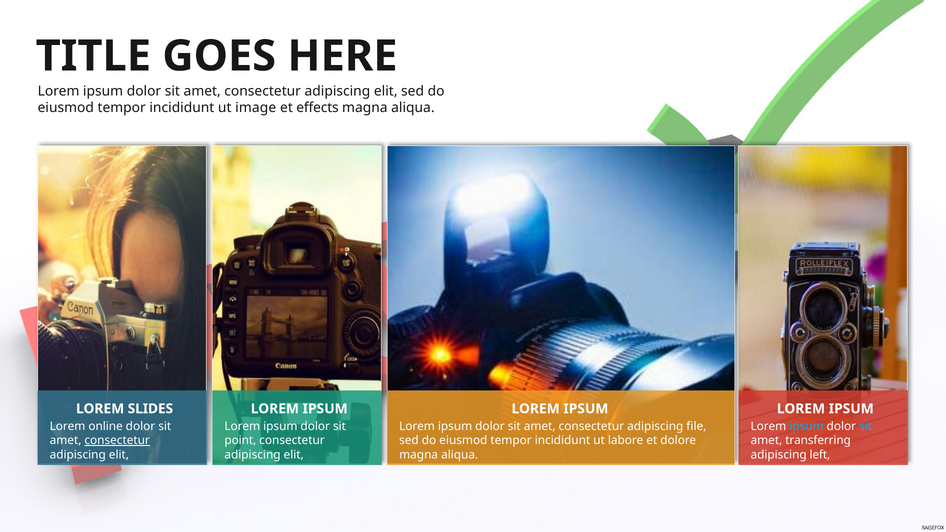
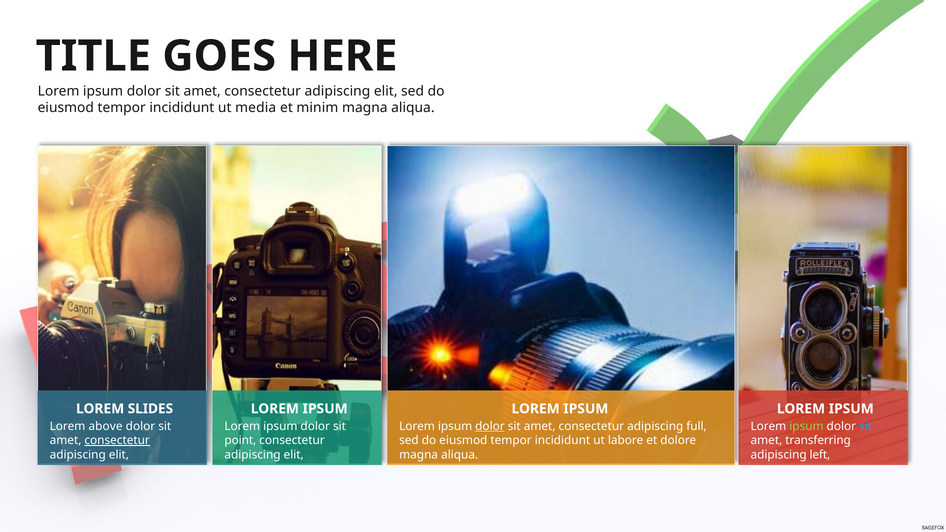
image: image -> media
effects: effects -> minim
online: online -> above
dolor at (490, 426) underline: none -> present
file: file -> full
ipsum at (806, 426) colour: light blue -> light green
